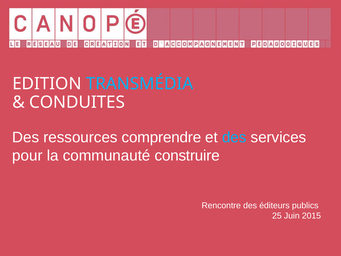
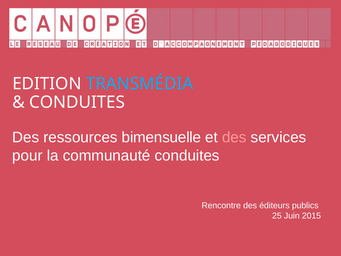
comprendre: comprendre -> bimensuelle
des at (234, 137) colour: light blue -> pink
communauté construire: construire -> conduites
